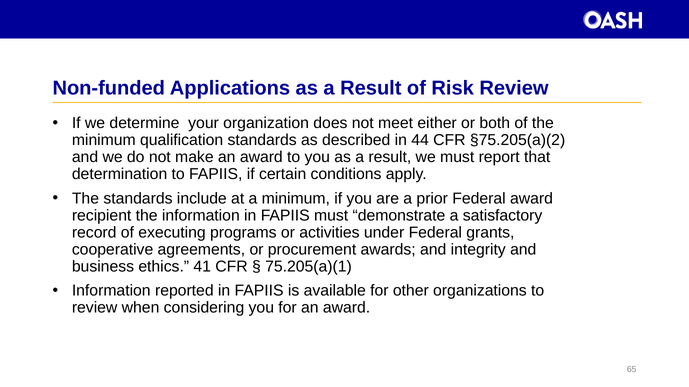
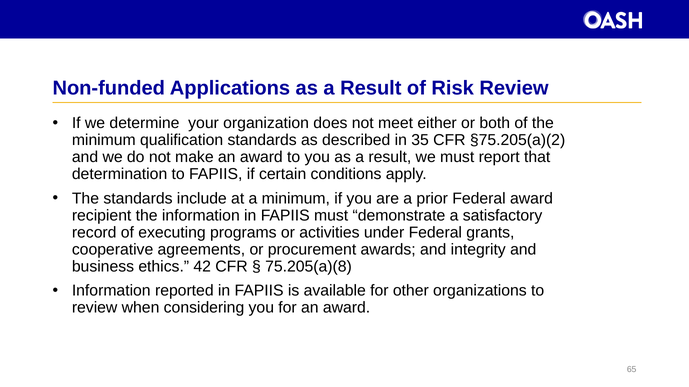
44: 44 -> 35
41: 41 -> 42
75.205(a)(1: 75.205(a)(1 -> 75.205(a)(8
